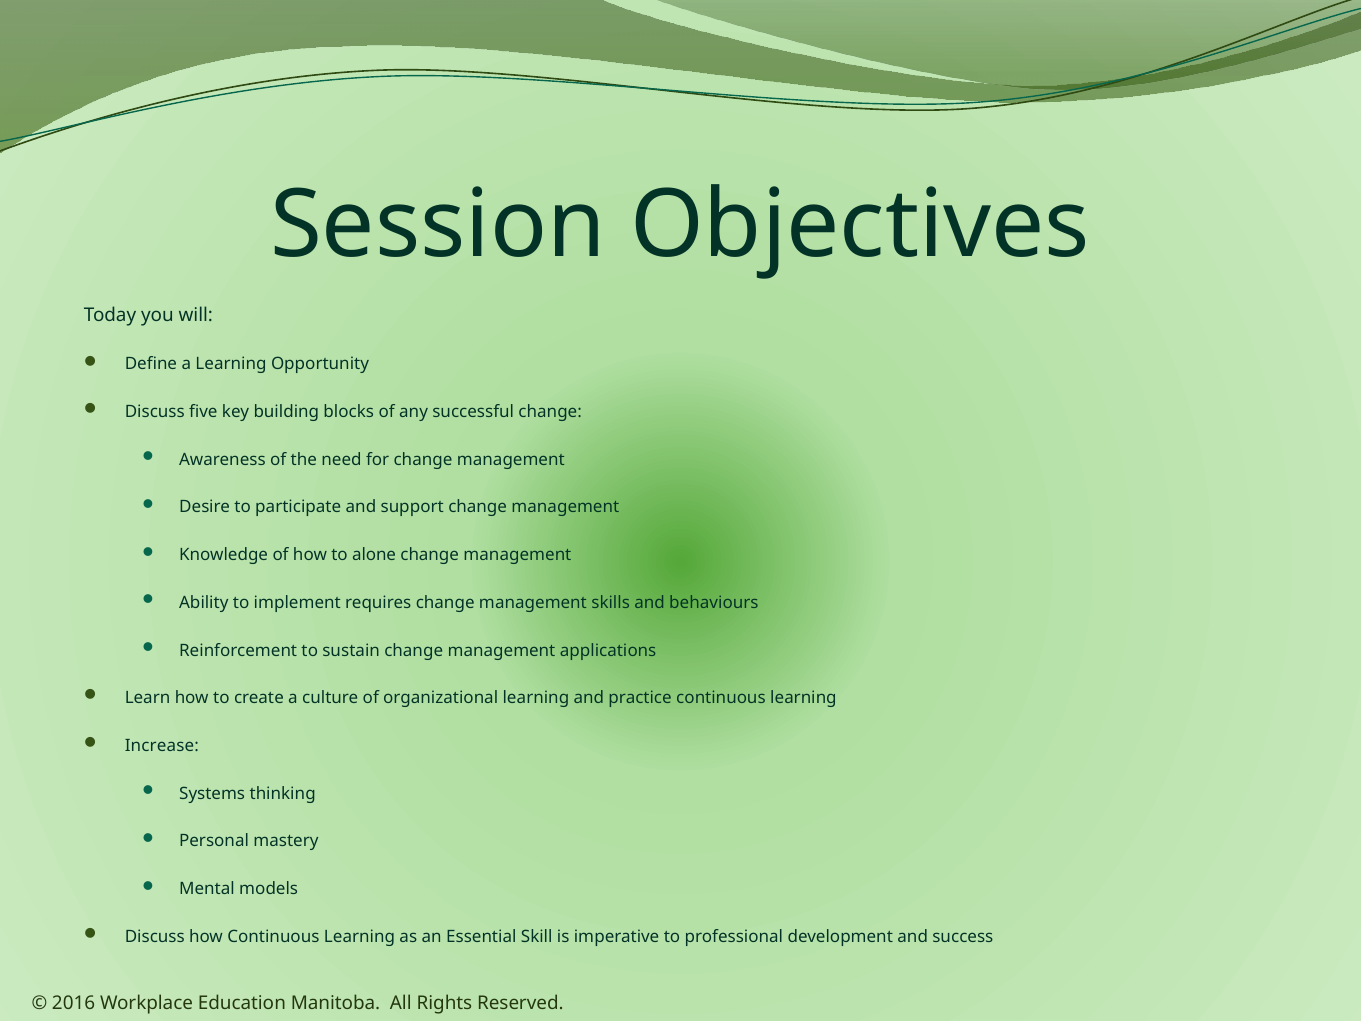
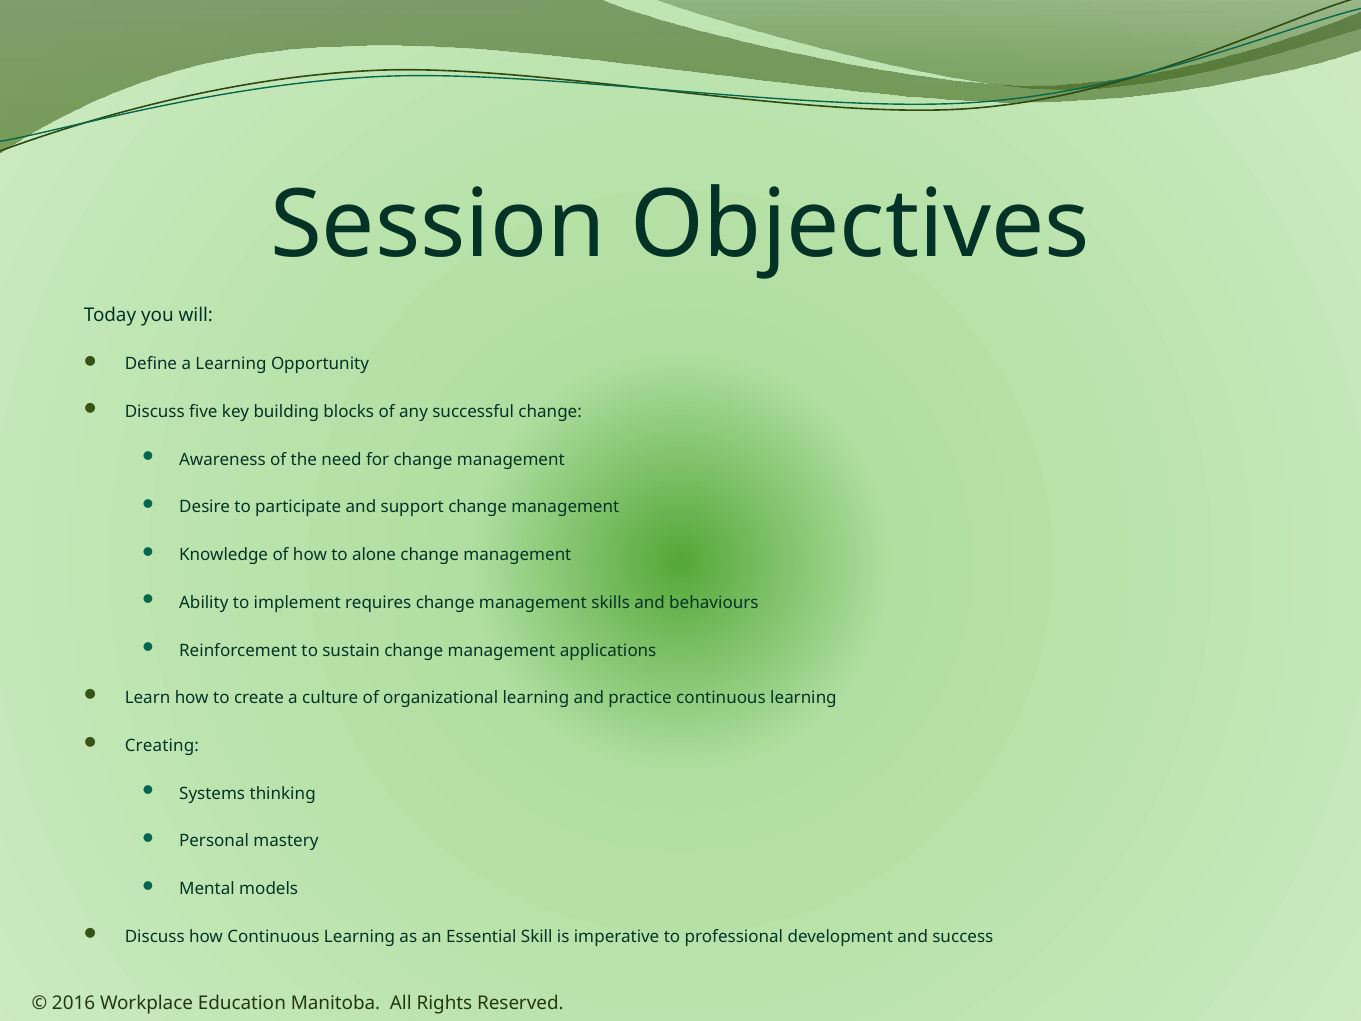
Increase: Increase -> Creating
